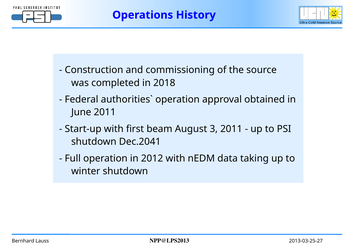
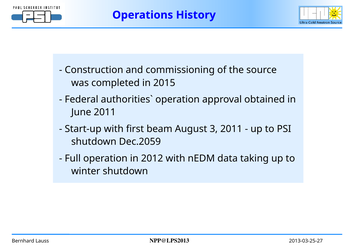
2018: 2018 -> 2015
Dec.2041: Dec.2041 -> Dec.2059
